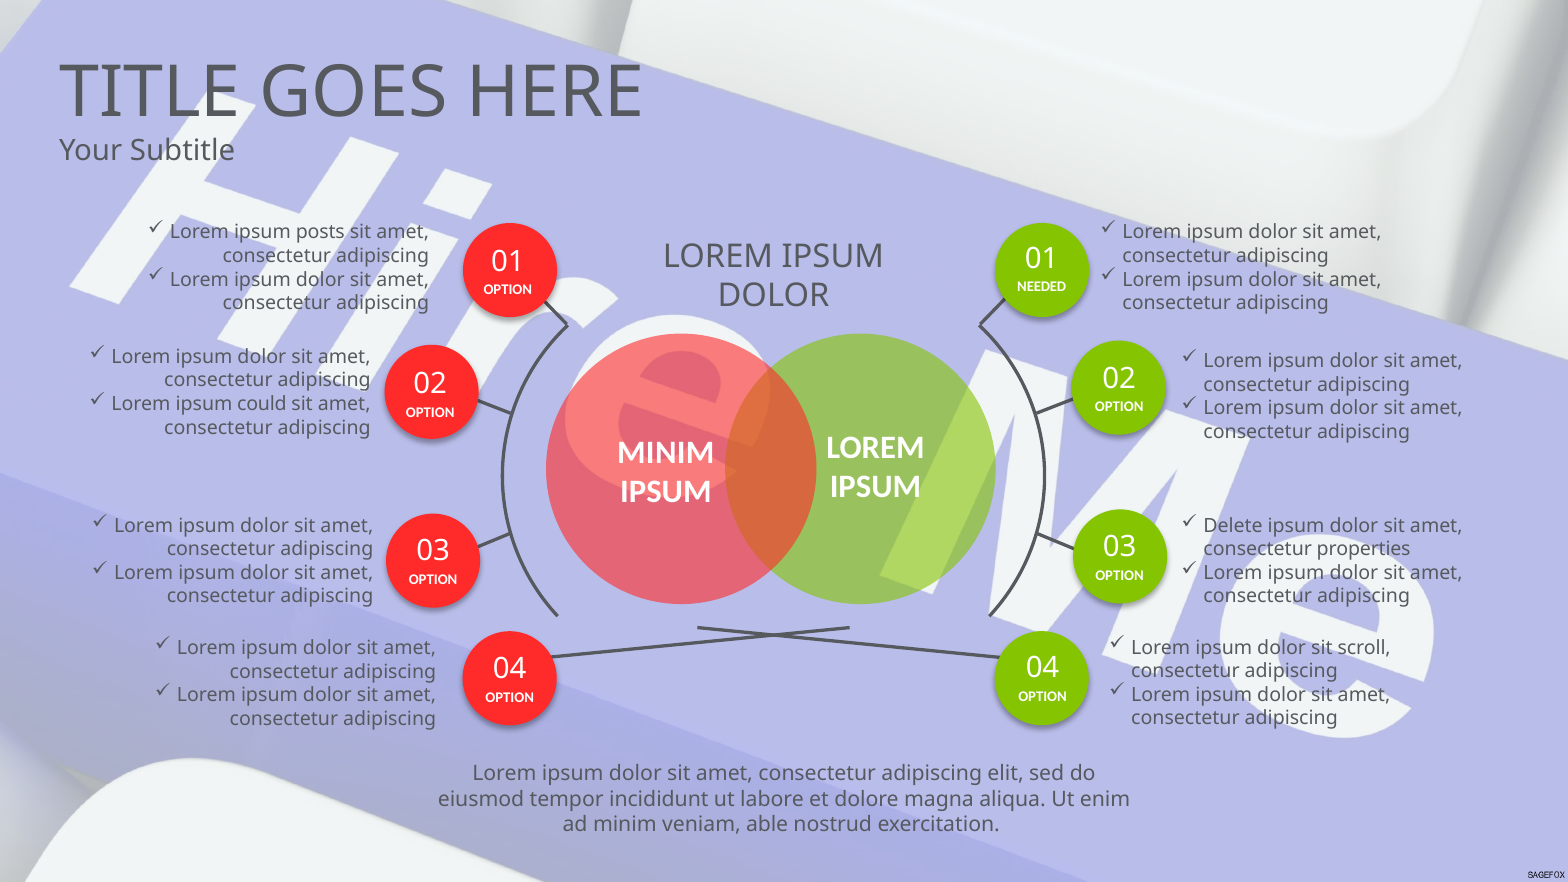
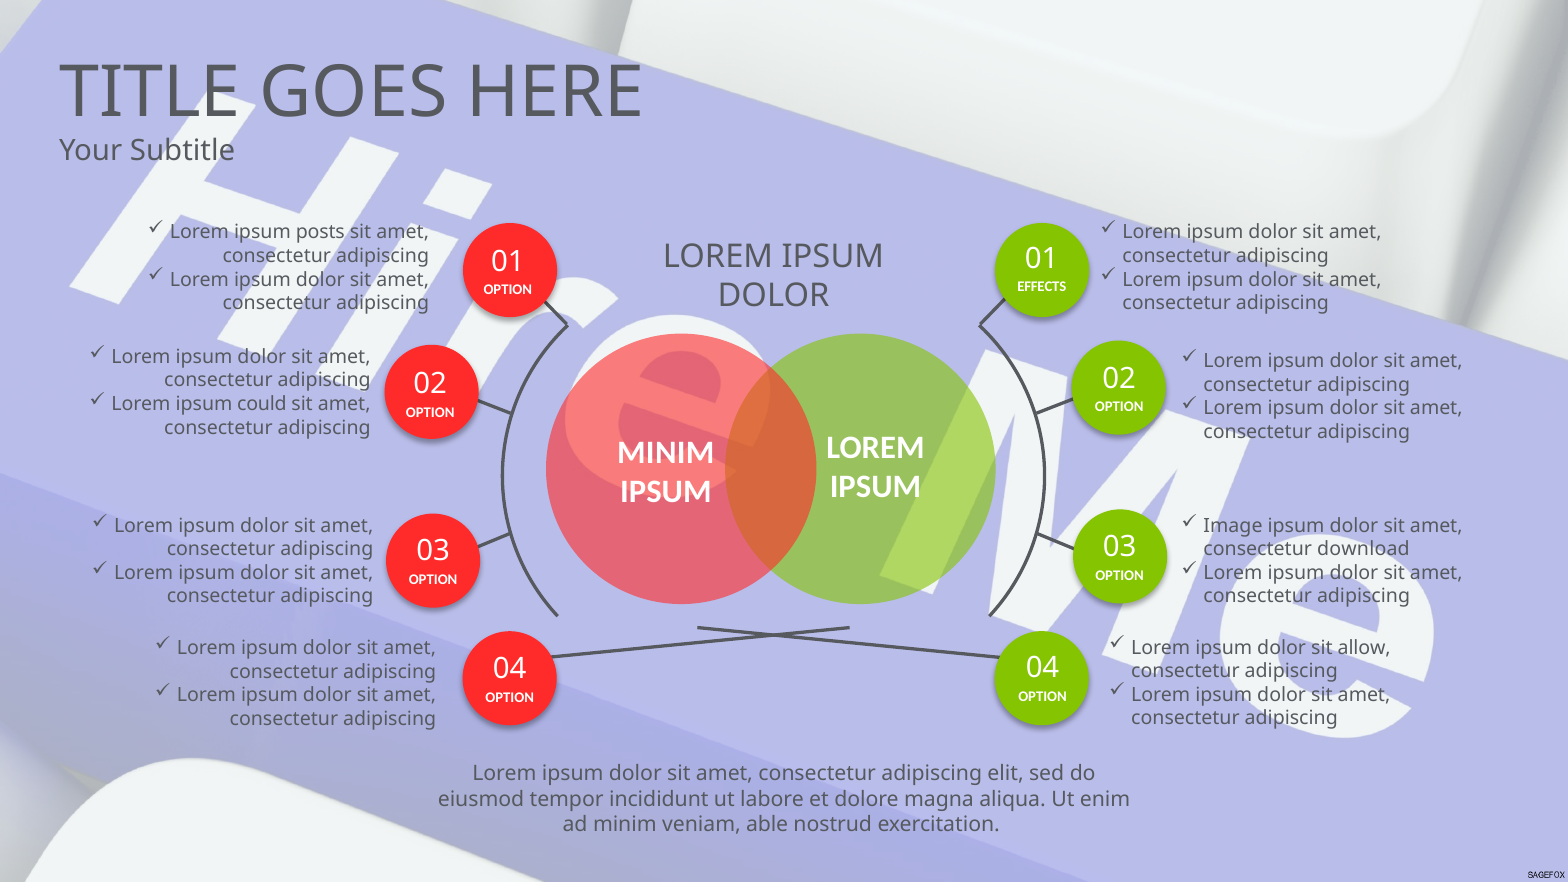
NEEDED: NEEDED -> EFFECTS
Delete: Delete -> Image
properties: properties -> download
scroll: scroll -> allow
